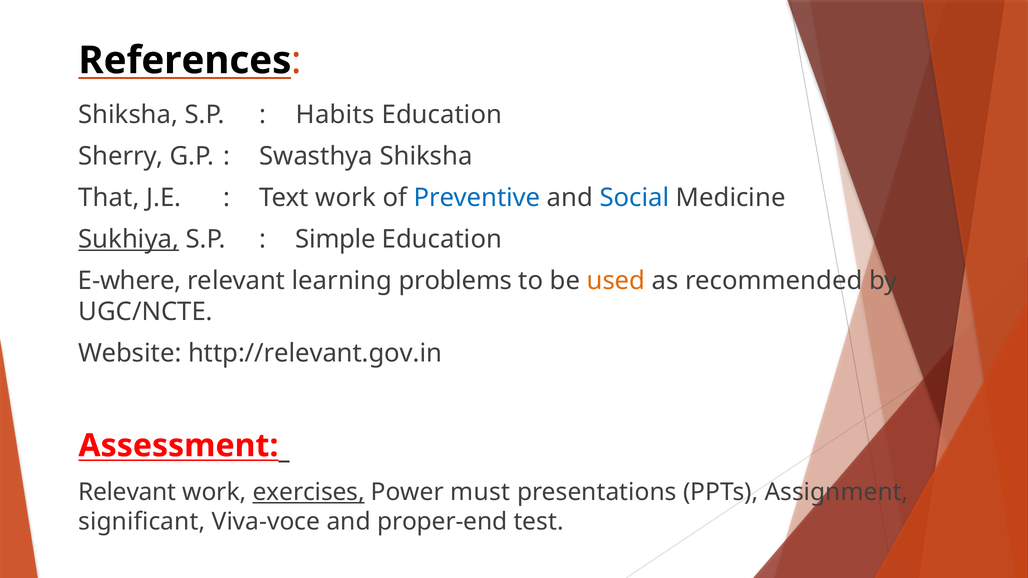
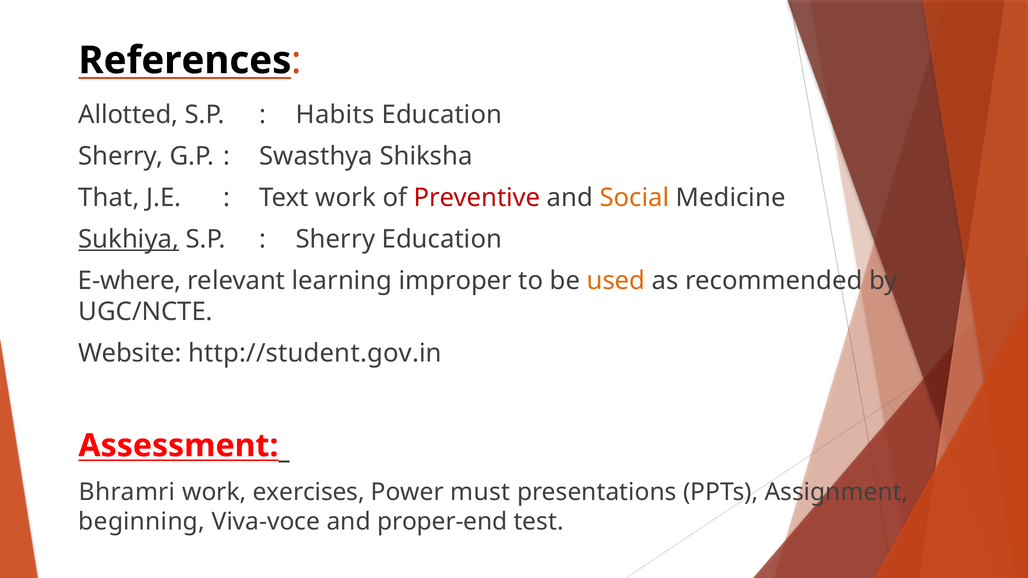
Shiksha at (128, 115): Shiksha -> Allotted
Preventive colour: blue -> red
Social colour: blue -> orange
Simple at (336, 239): Simple -> Sherry
problems: problems -> improper
http://relevant.gov.in: http://relevant.gov.in -> http://student.gov.in
Relevant at (127, 492): Relevant -> Bhramri
exercises underline: present -> none
significant: significant -> beginning
